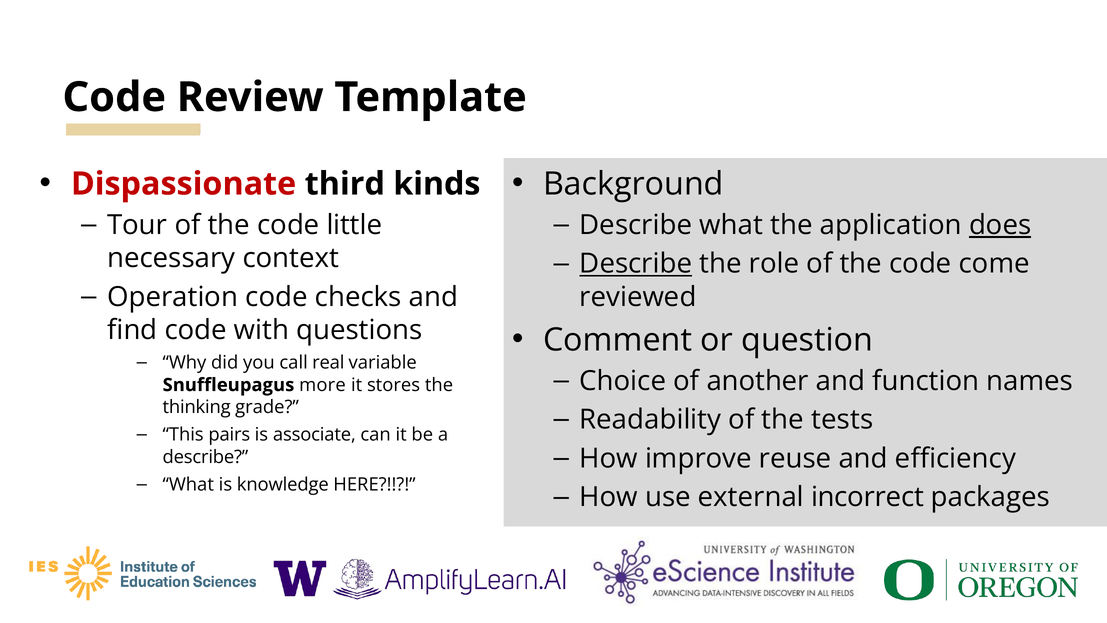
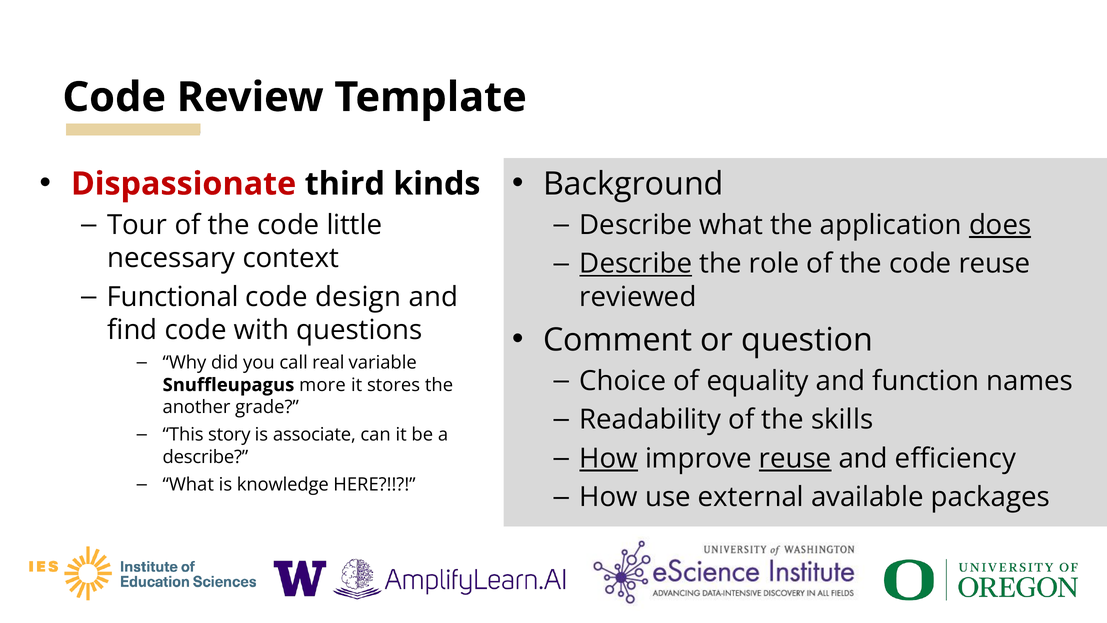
code come: come -> reuse
Operation: Operation -> Functional
checks: checks -> design
another: another -> equality
thinking: thinking -> another
tests: tests -> skills
pairs: pairs -> story
How at (609, 458) underline: none -> present
reuse at (795, 458) underline: none -> present
incorrect: incorrect -> available
